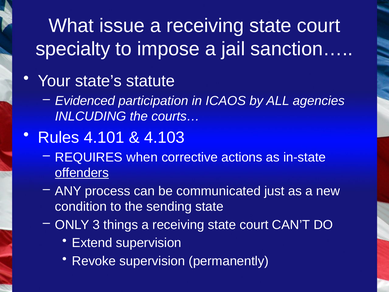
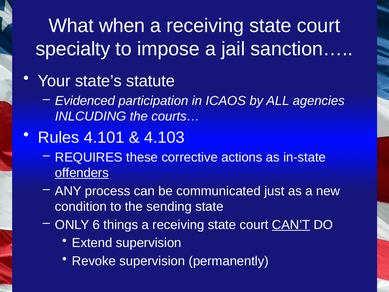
issue: issue -> when
when: when -> these
3: 3 -> 6
CAN’T underline: none -> present
